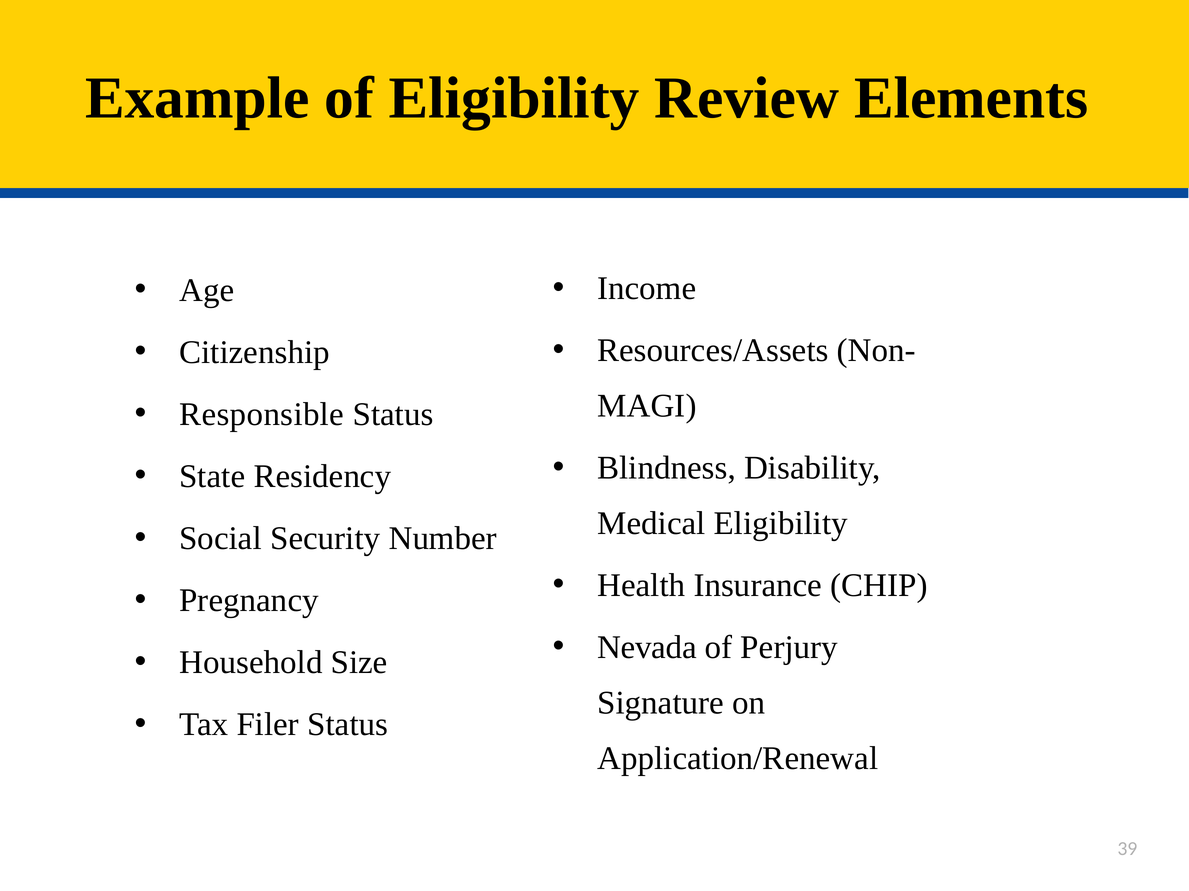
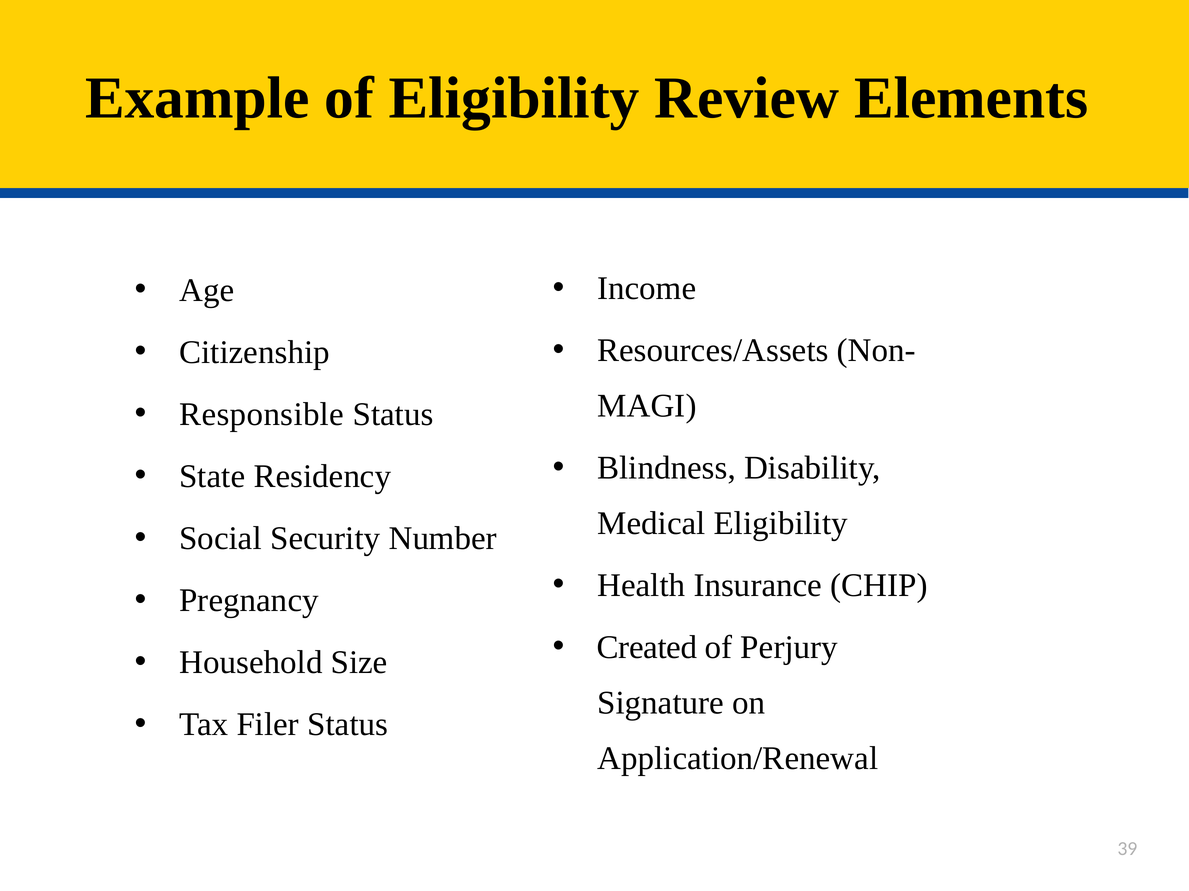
Nevada: Nevada -> Created
